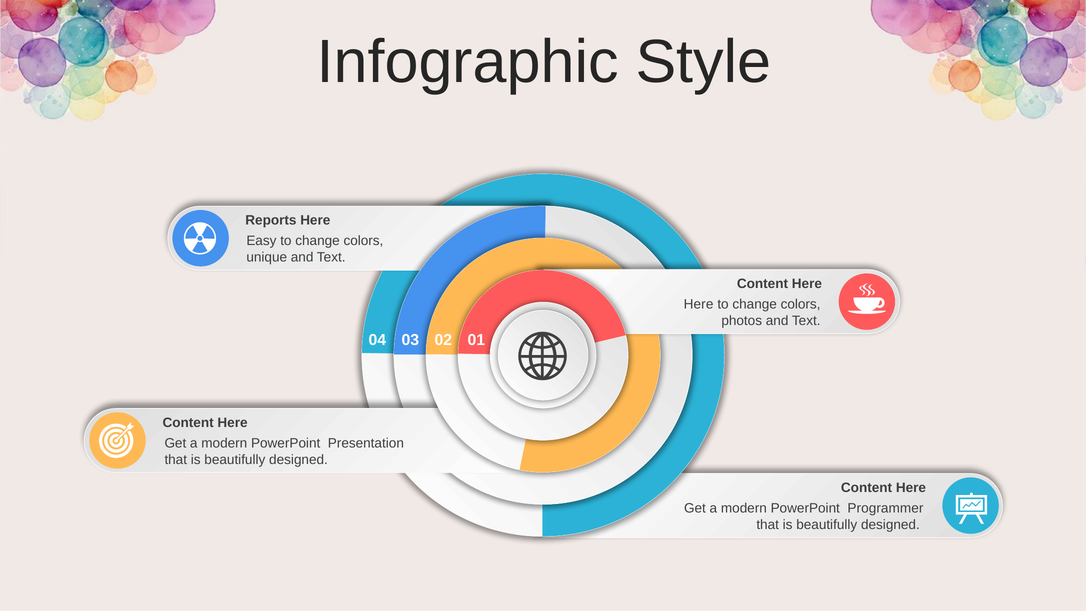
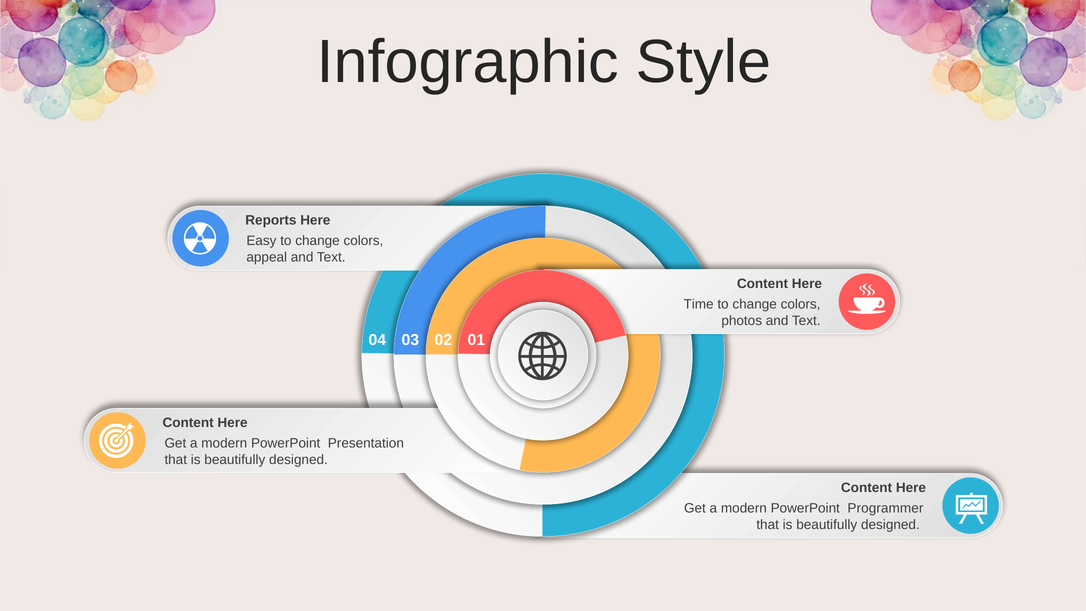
unique: unique -> appeal
Here at (699, 304): Here -> Time
